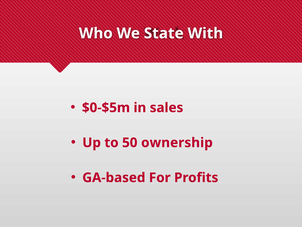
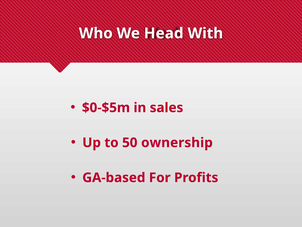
State: State -> Head
